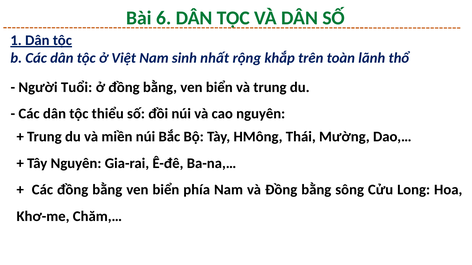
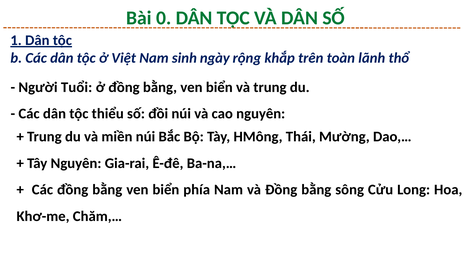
6: 6 -> 0
nhất: nhất -> ngày
